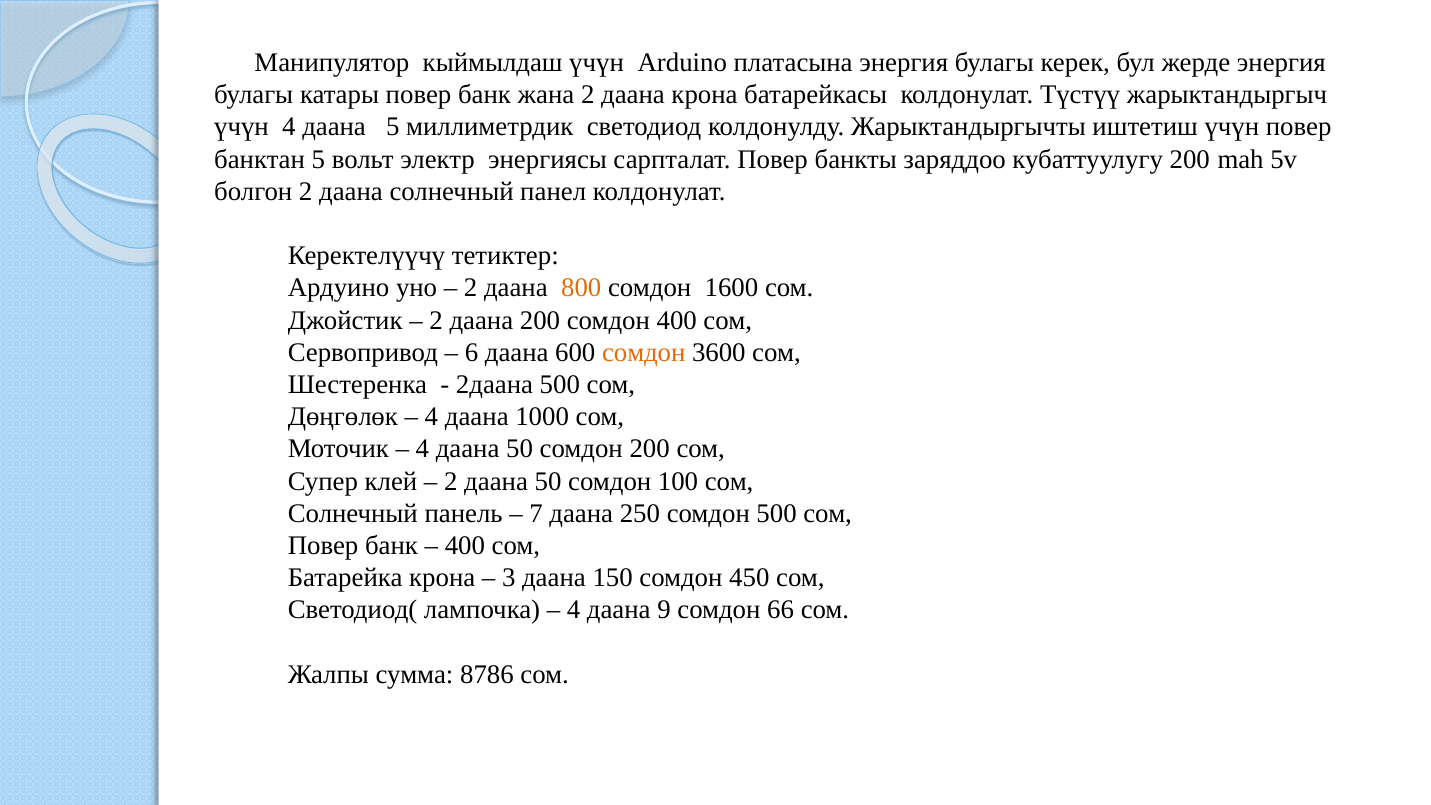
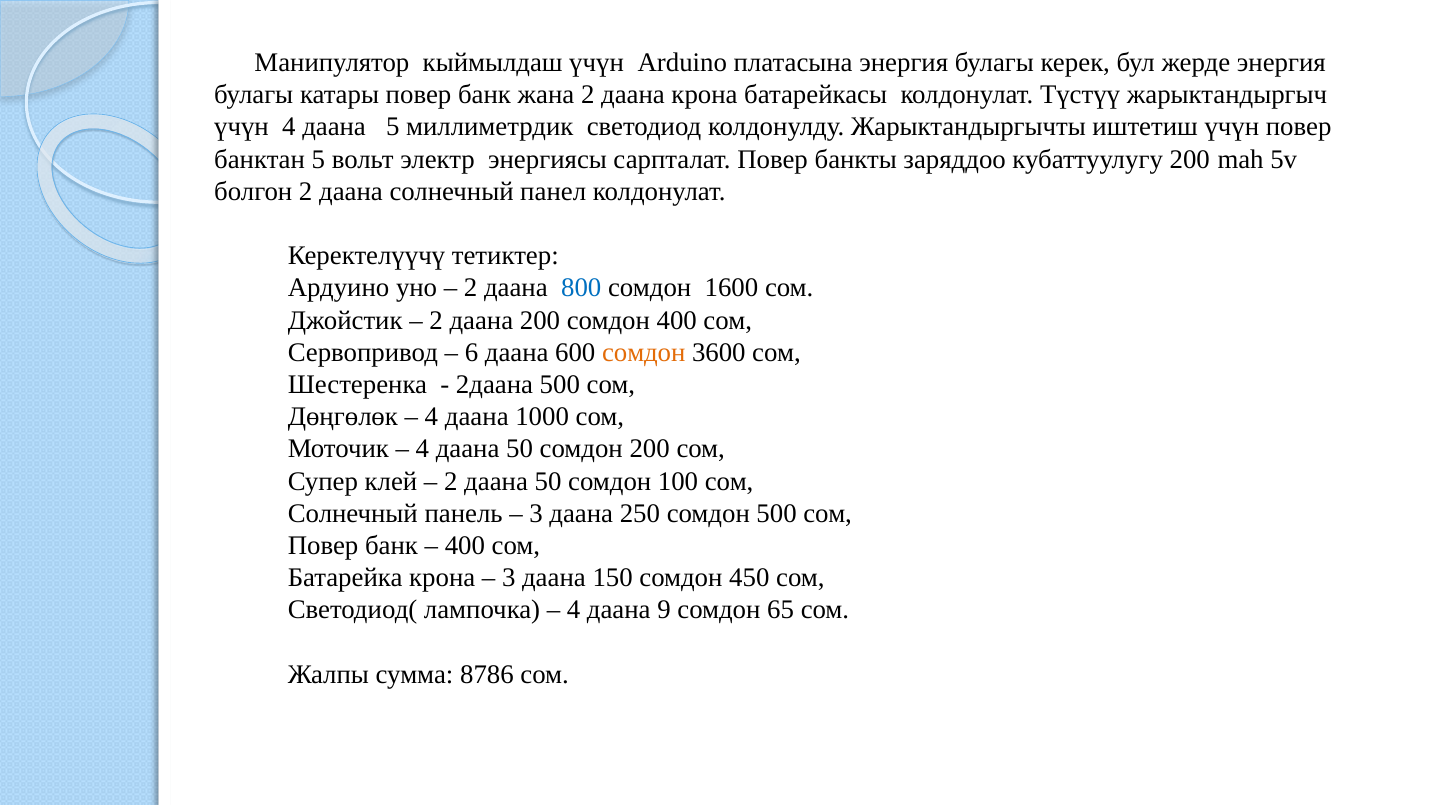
800 colour: orange -> blue
7 at (536, 513): 7 -> 3
66: 66 -> 65
